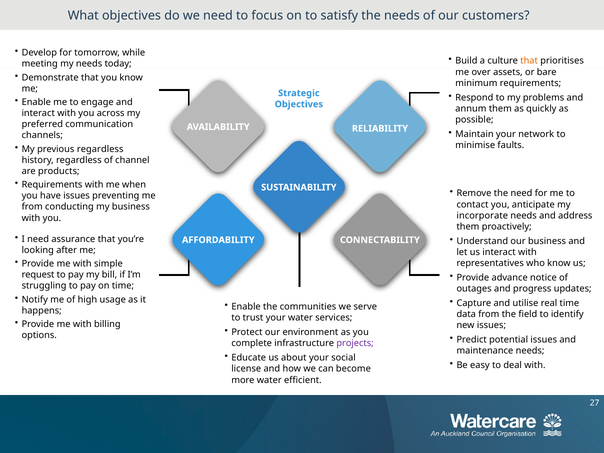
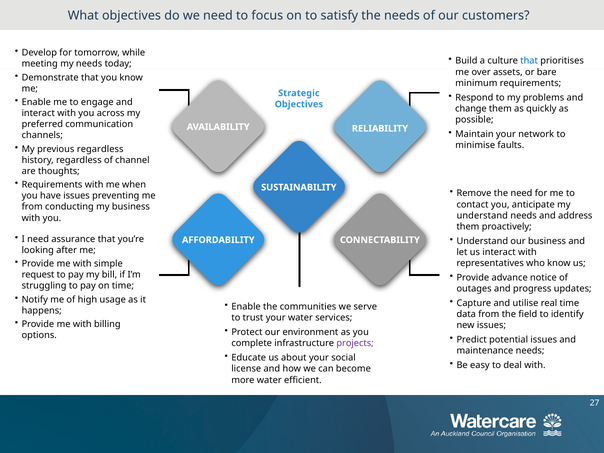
that at (529, 61) colour: orange -> blue
annum: annum -> change
products: products -> thoughts
incorporate at (482, 216): incorporate -> understand
